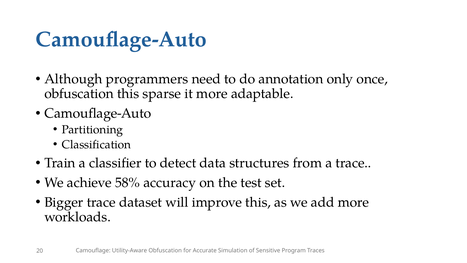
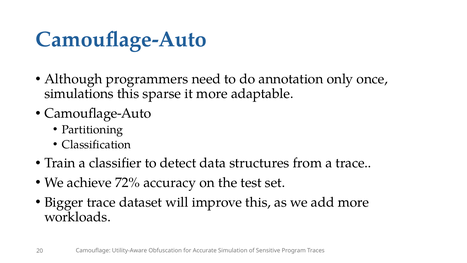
obfuscation at (79, 94): obfuscation -> simulations
58%: 58% -> 72%
